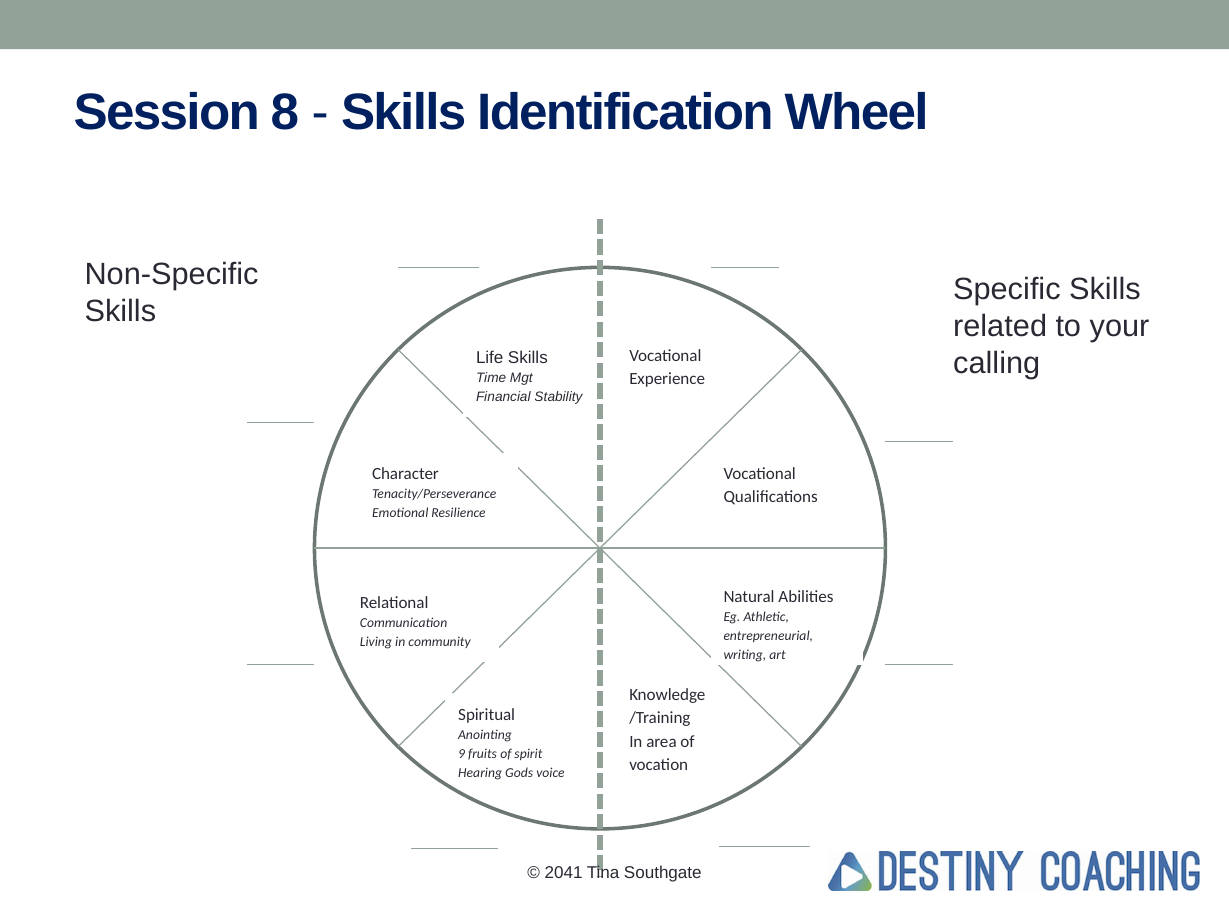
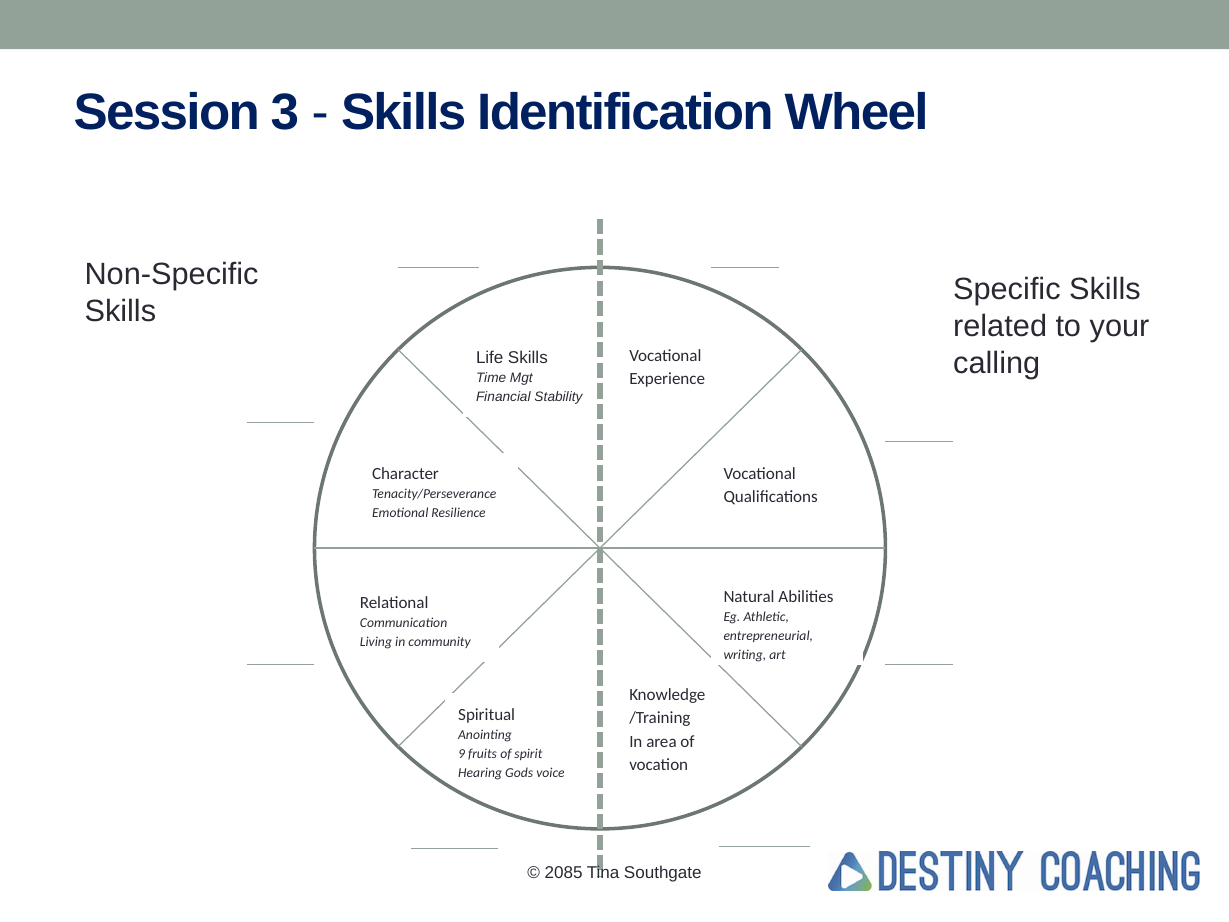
8: 8 -> 3
2041: 2041 -> 2085
